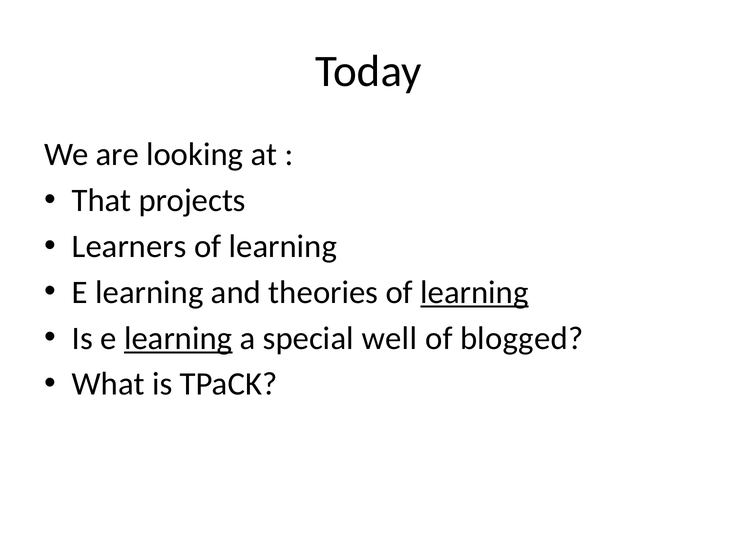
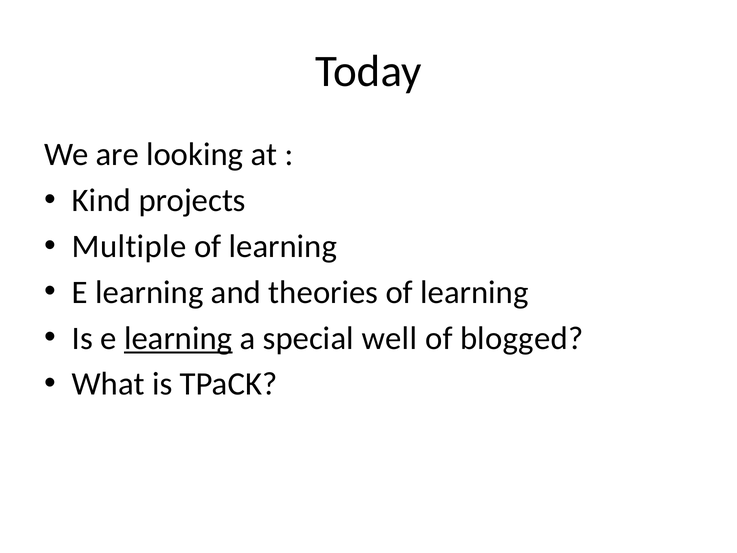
That: That -> Kind
Learners: Learners -> Multiple
learning at (474, 292) underline: present -> none
